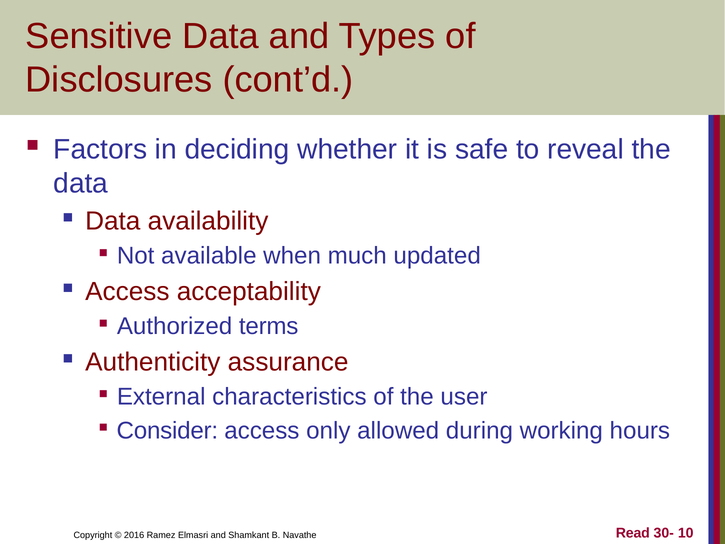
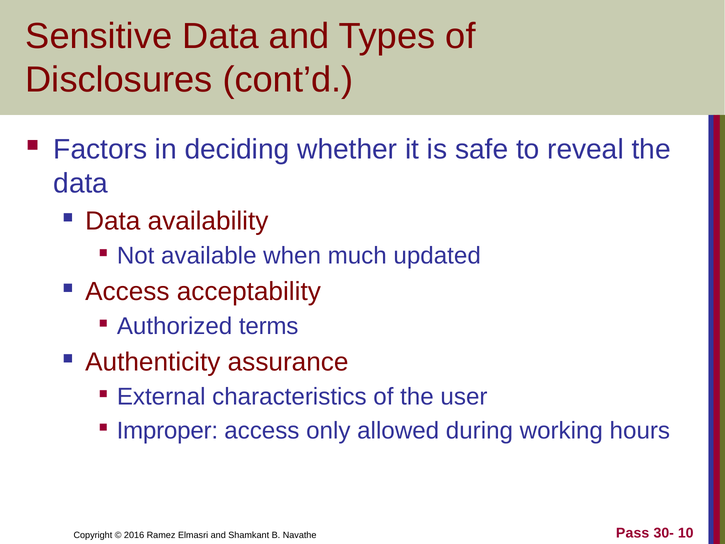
Consider: Consider -> Improper
Read: Read -> Pass
